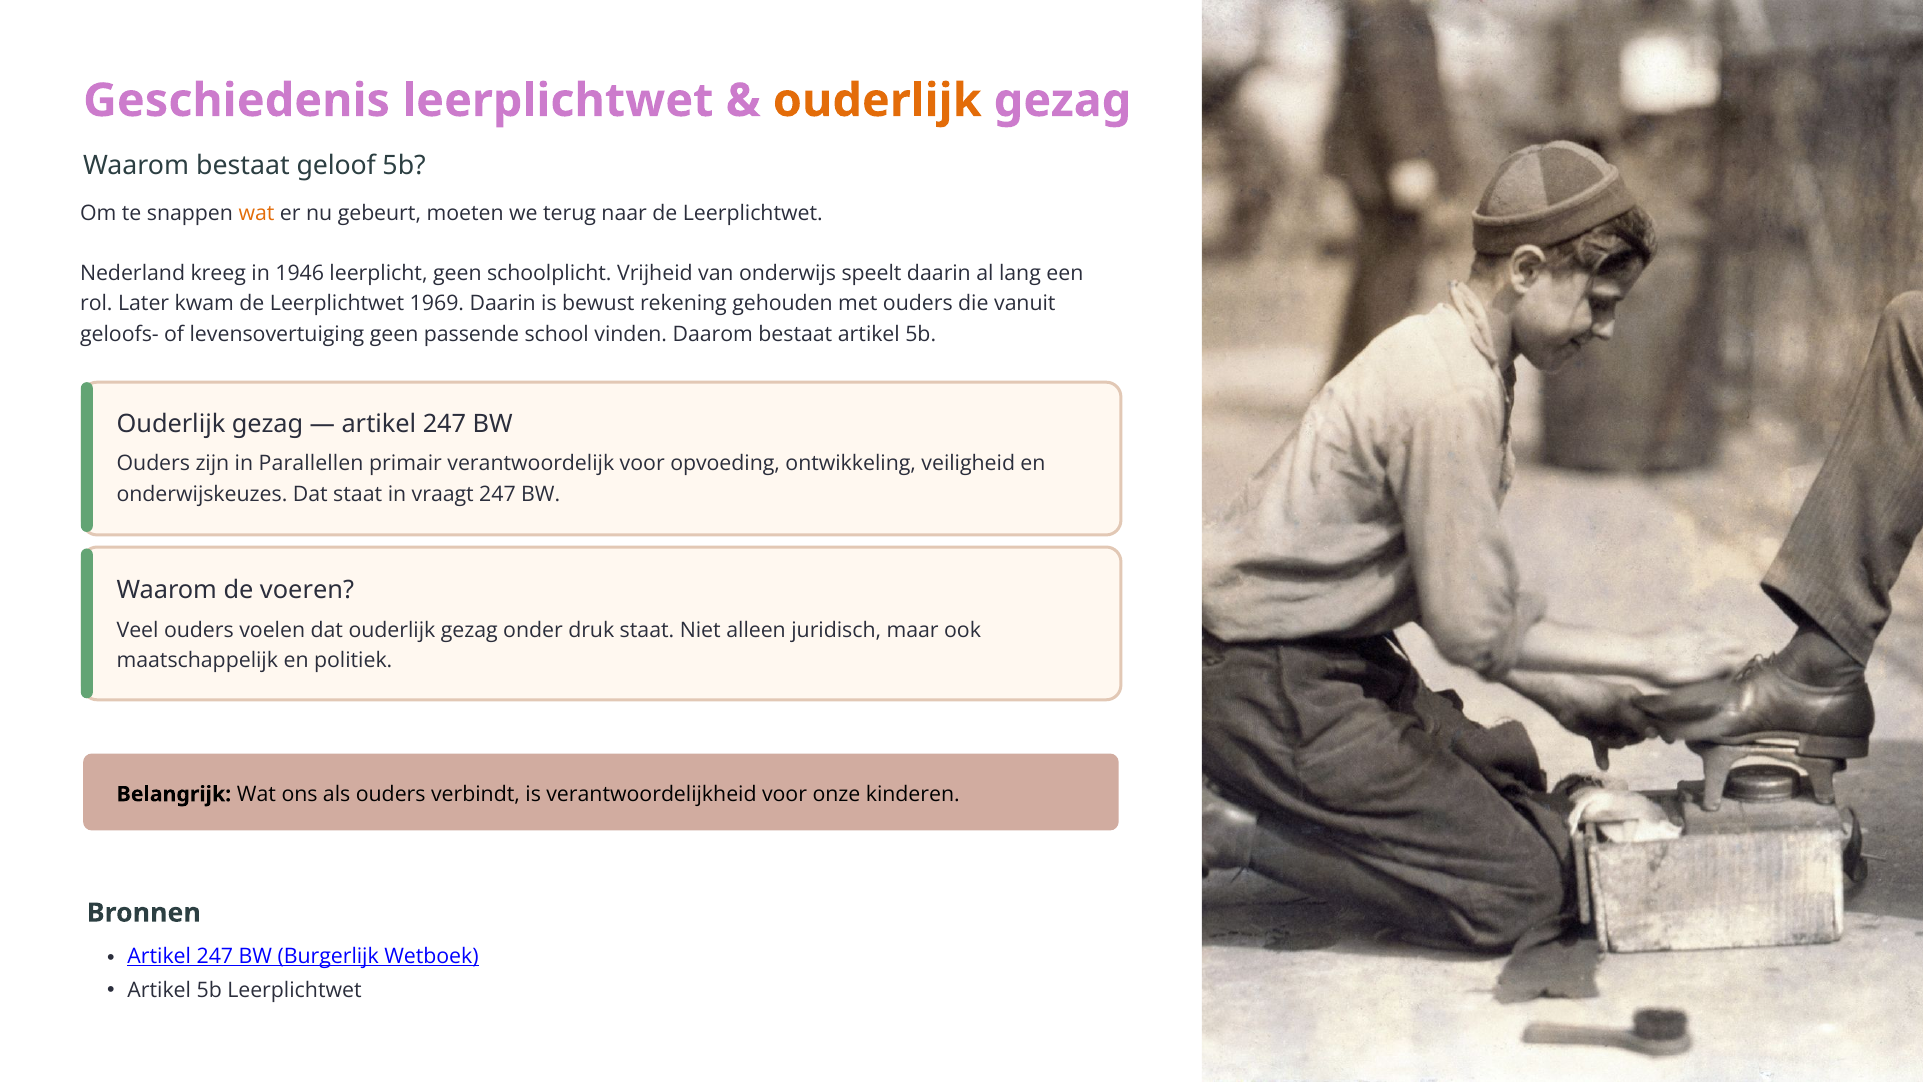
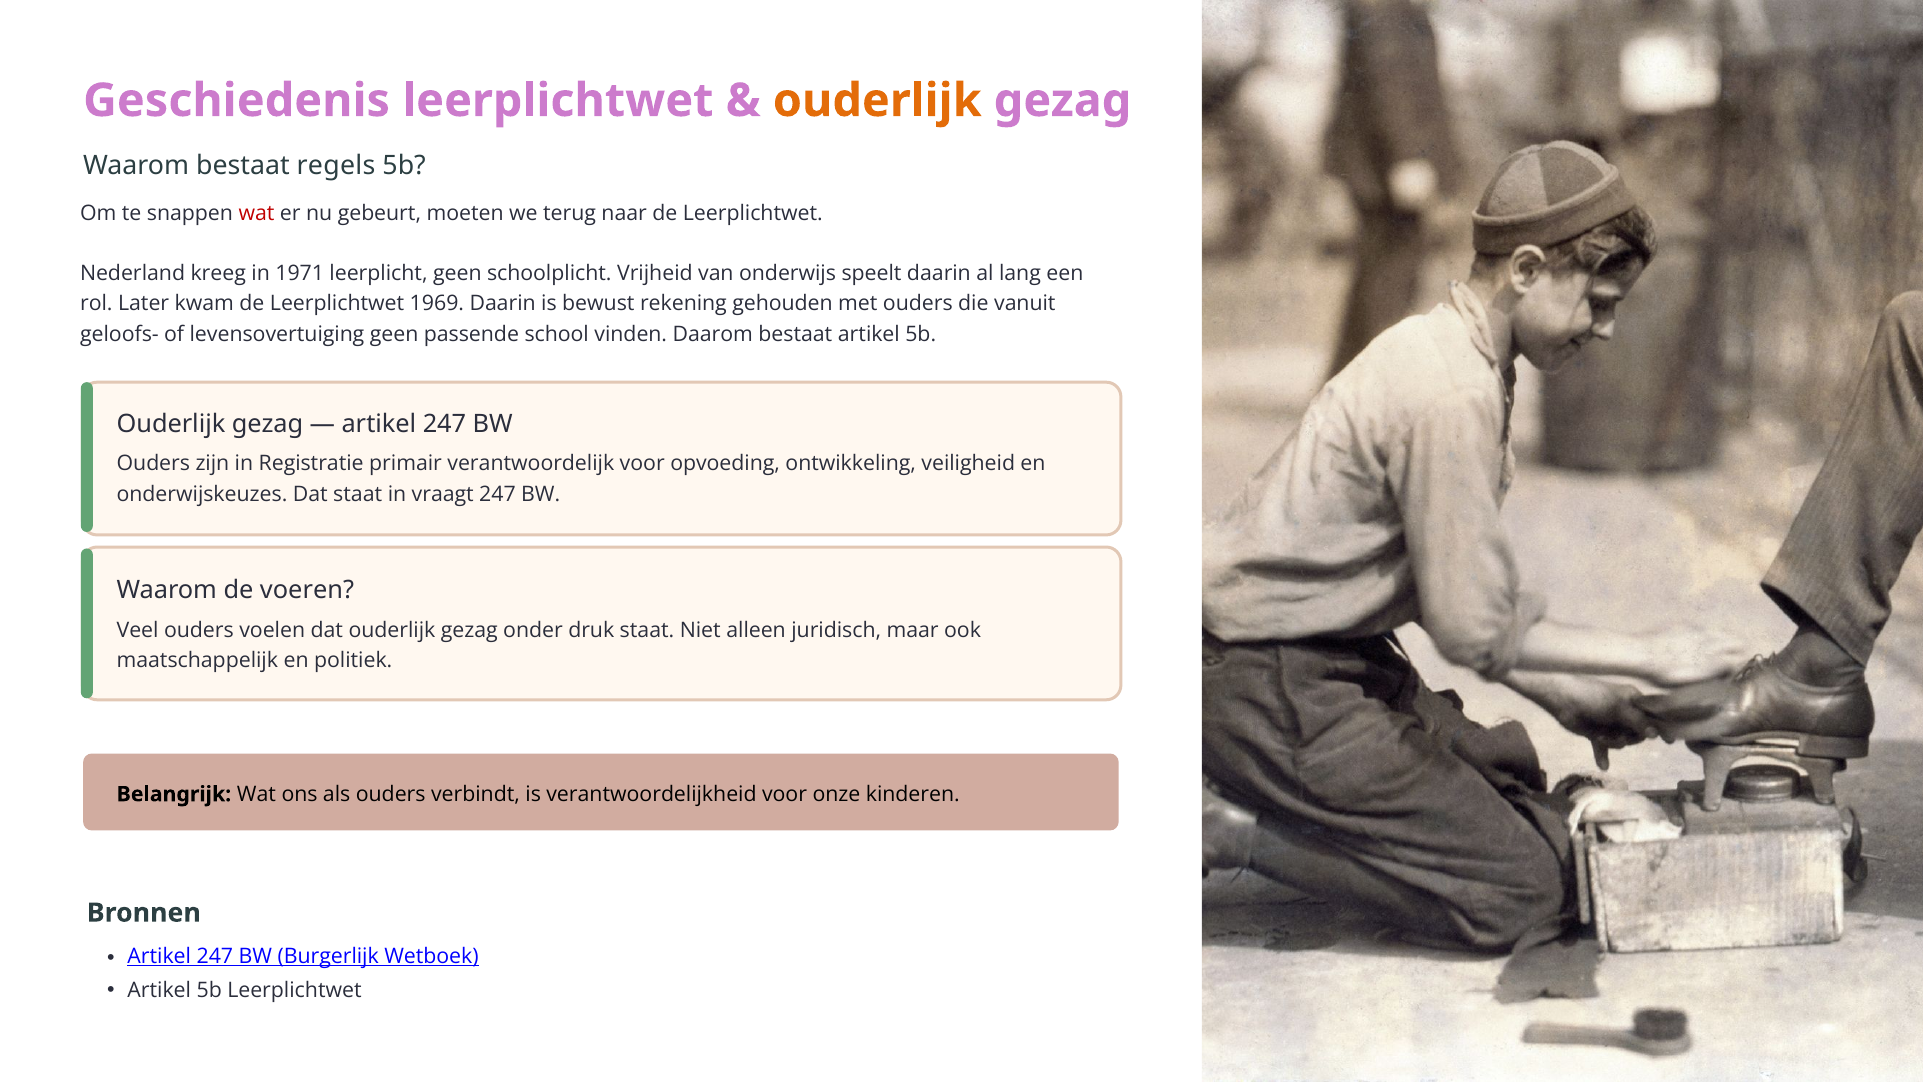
geloof: geloof -> regels
wat at (257, 213) colour: orange -> red
1946: 1946 -> 1971
Parallellen: Parallellen -> Registratie
